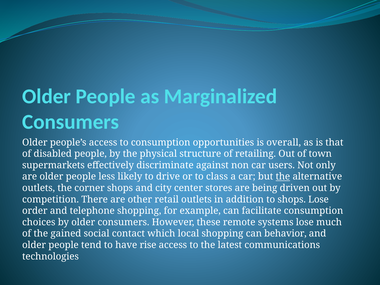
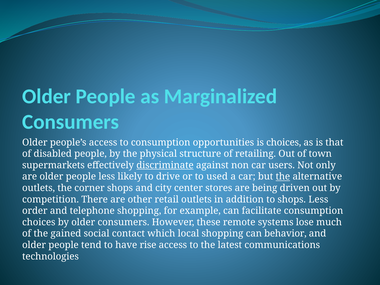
is overall: overall -> choices
discriminate underline: none -> present
class: class -> used
shops Lose: Lose -> Less
